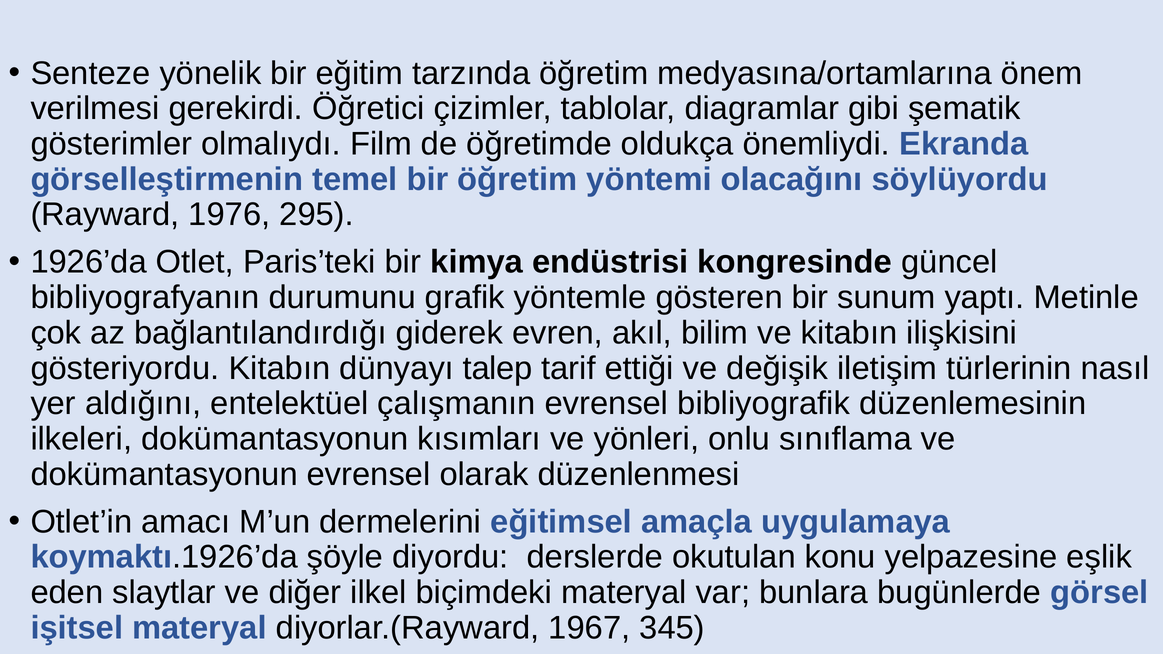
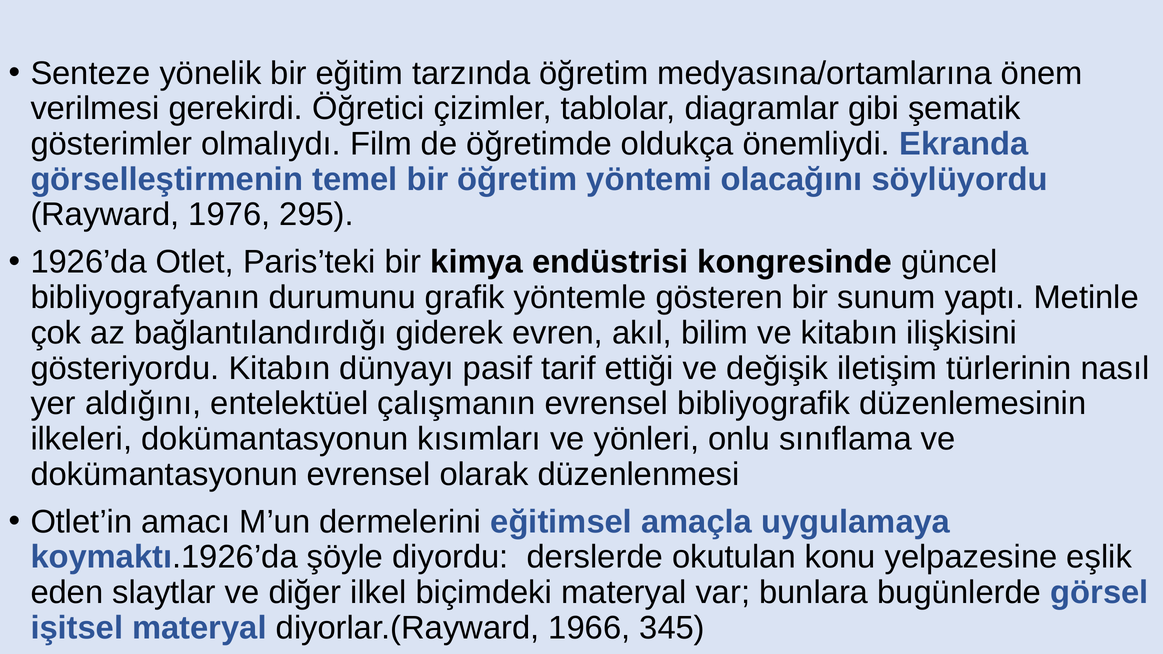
talep: talep -> pasif
1967: 1967 -> 1966
